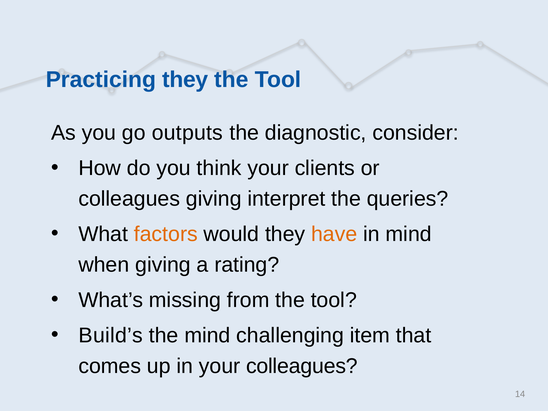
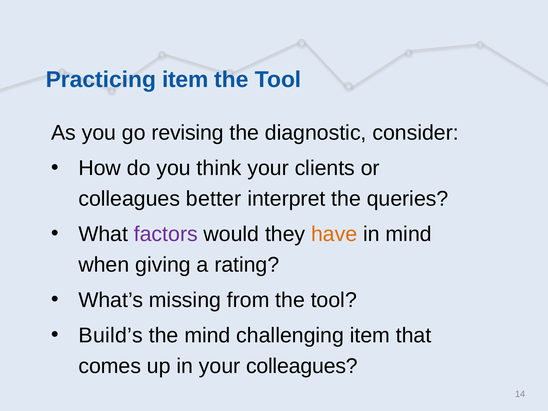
Practicing they: they -> item
outputs: outputs -> revising
colleagues giving: giving -> better
factors colour: orange -> purple
